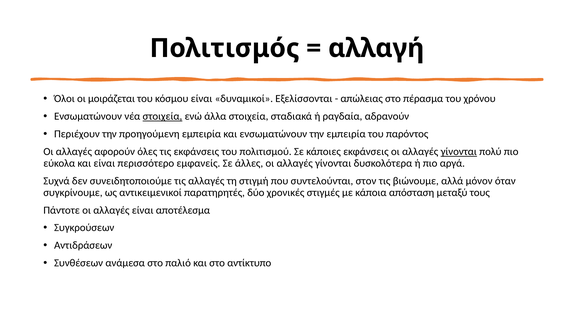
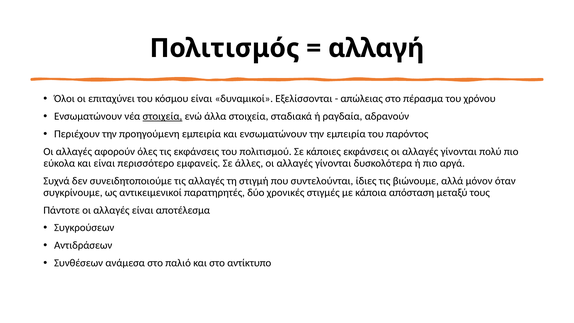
μοιράζεται: μοιράζεται -> επιταχύνει
γίνονται at (459, 152) underline: present -> none
στον: στον -> ίδιες
